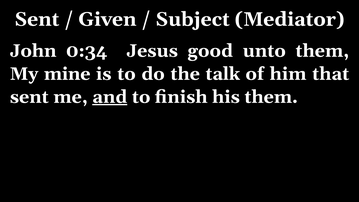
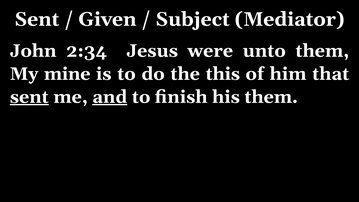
0:34: 0:34 -> 2:34
good: good -> were
talk: talk -> this
sent at (29, 97) underline: none -> present
